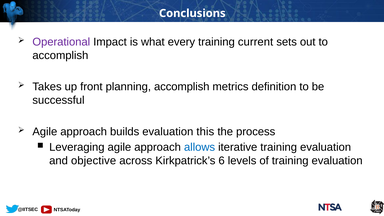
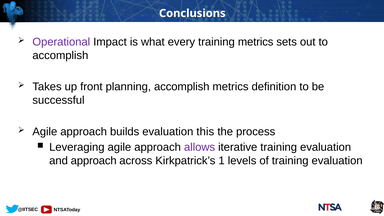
training current: current -> metrics
allows colour: blue -> purple
and objective: objective -> approach
6: 6 -> 1
